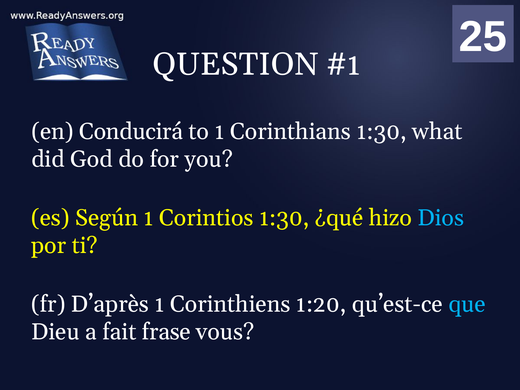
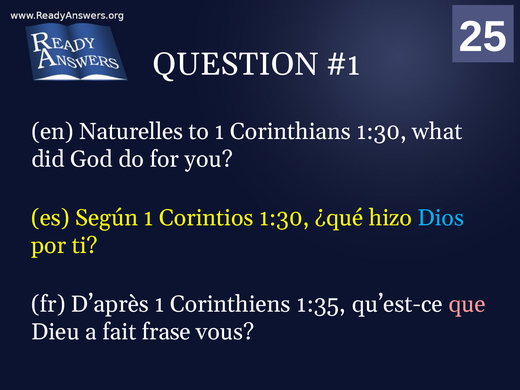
Conducirá: Conducirá -> Naturelles
1:20: 1:20 -> 1:35
que colour: light blue -> pink
